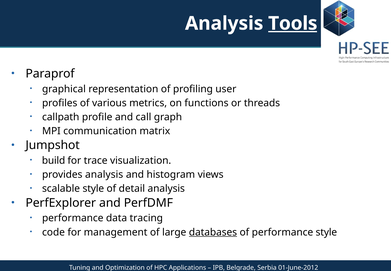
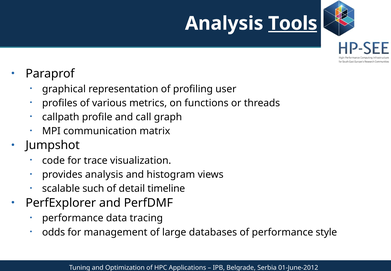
build: build -> code
scalable style: style -> such
detail analysis: analysis -> timeline
code: code -> odds
databases underline: present -> none
